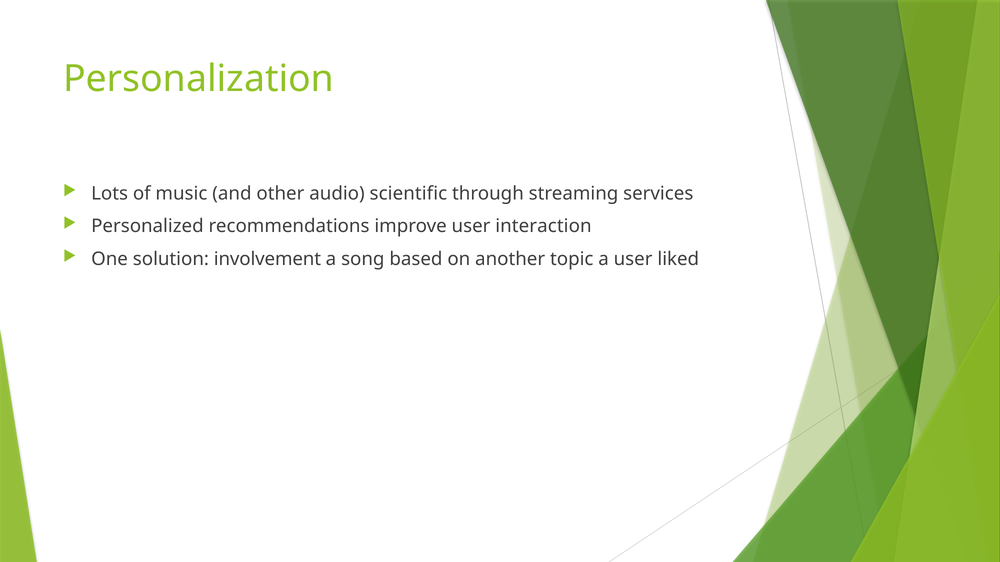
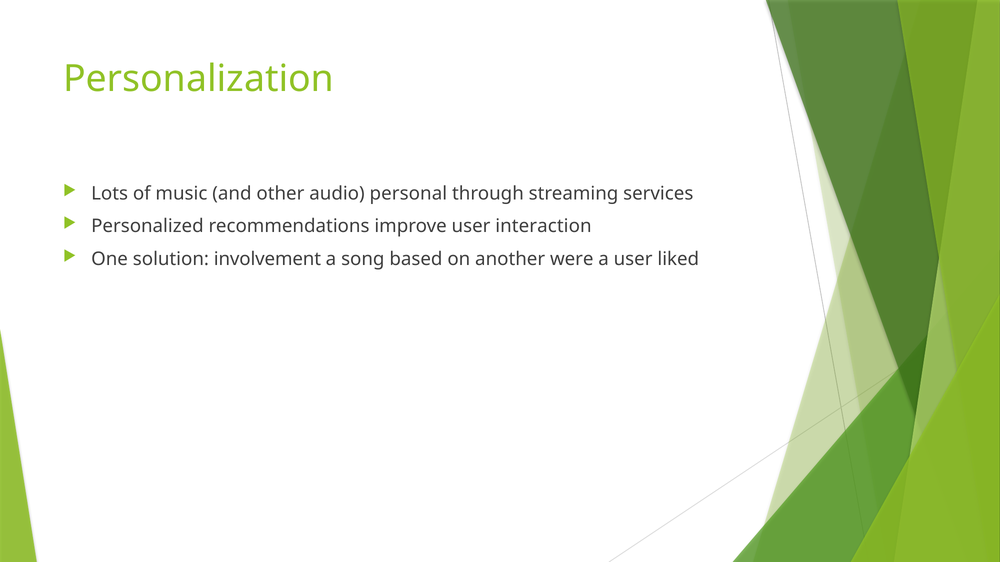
scientific: scientific -> personal
topic: topic -> were
